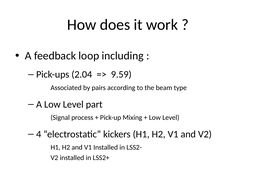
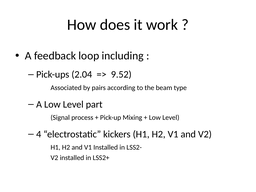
9.59: 9.59 -> 9.52
